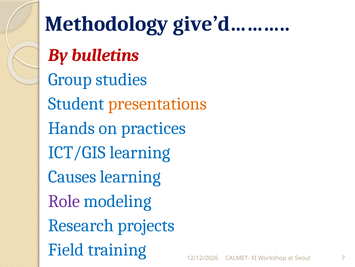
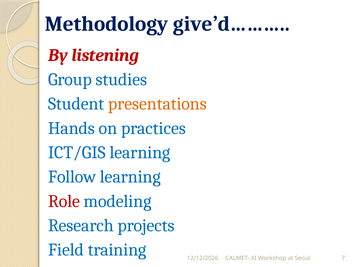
bulletins: bulletins -> listening
Causes: Causes -> Follow
Role colour: purple -> red
